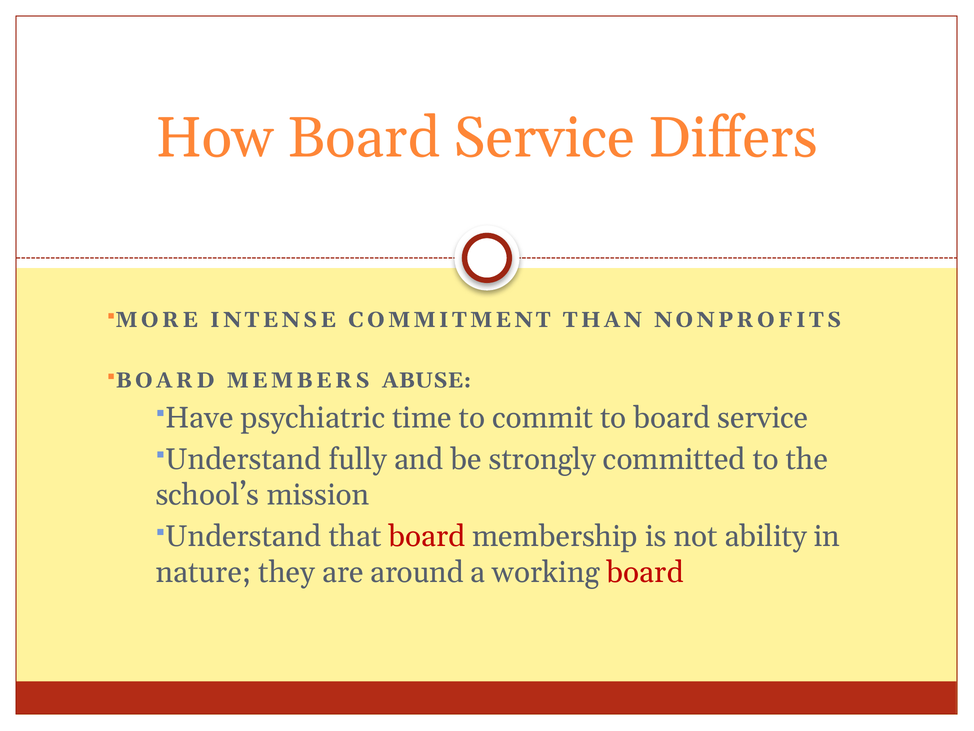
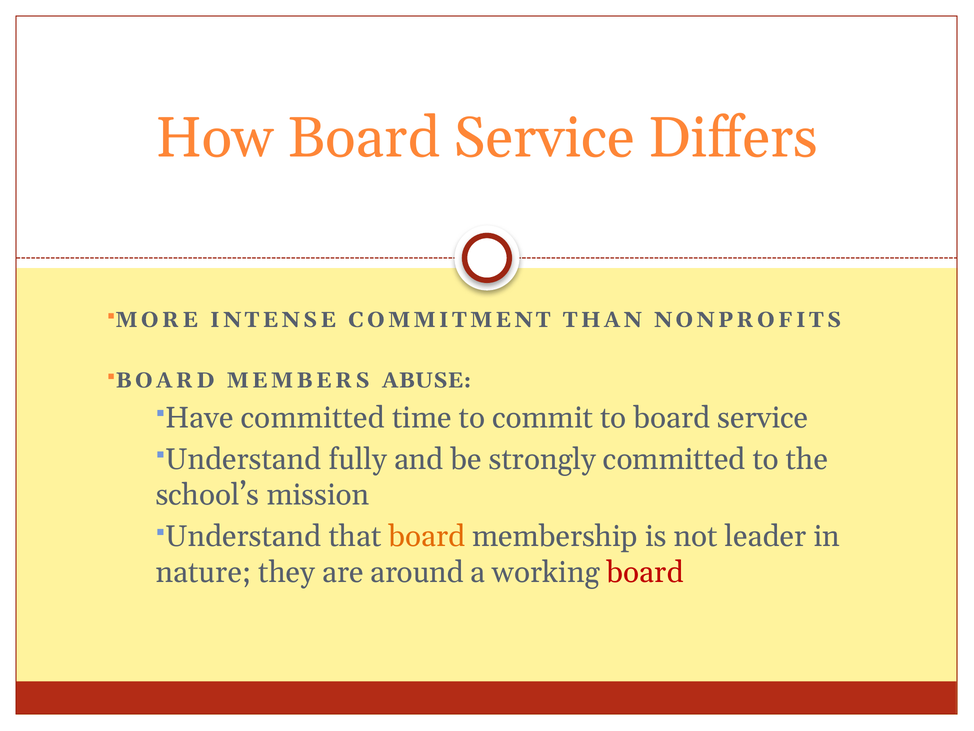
Have psychiatric: psychiatric -> committed
board at (427, 536) colour: red -> orange
ability: ability -> leader
